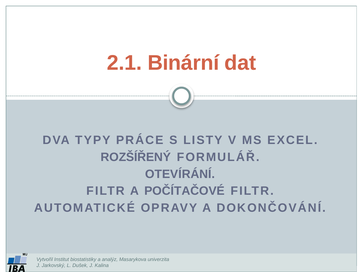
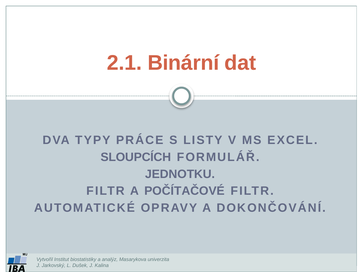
ROZŠÍŘENÝ: ROZŠÍŘENÝ -> SLOUPCÍCH
OTEVÍRÁNÍ: OTEVÍRÁNÍ -> JEDNOTKU
